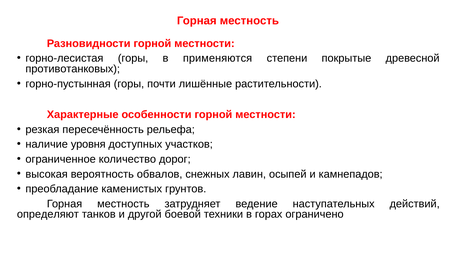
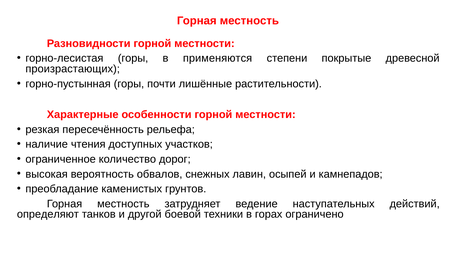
противотанковых: противотанковых -> произрастающих
уровня: уровня -> чтения
